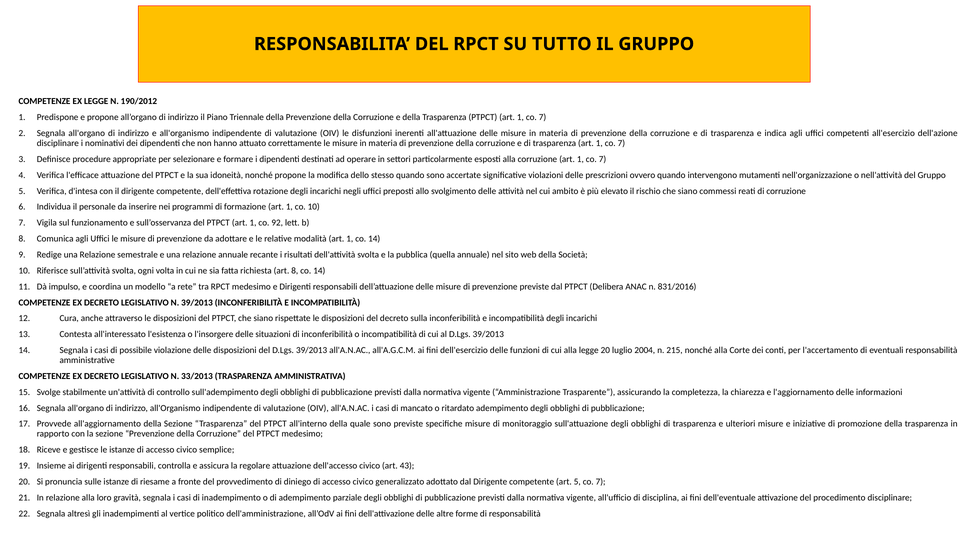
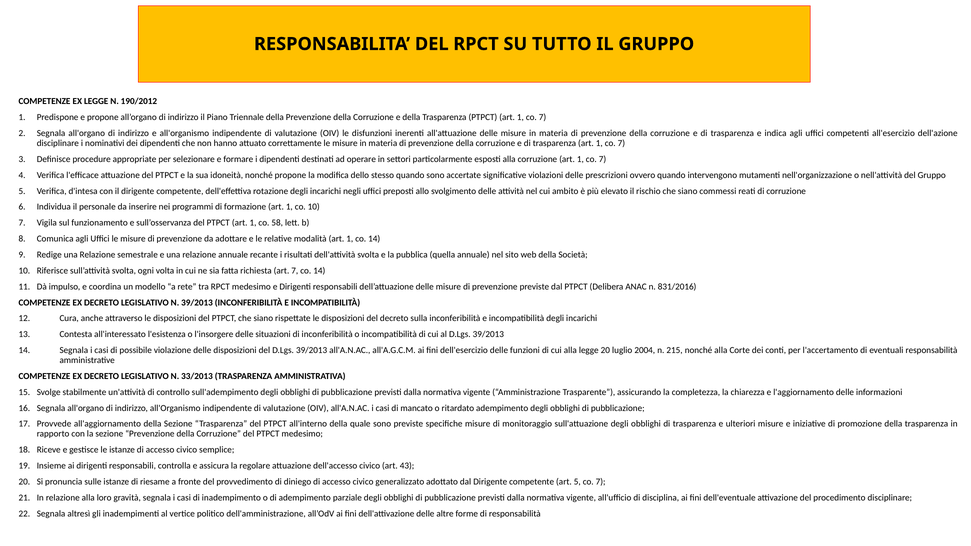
92: 92 -> 58
art 8: 8 -> 7
